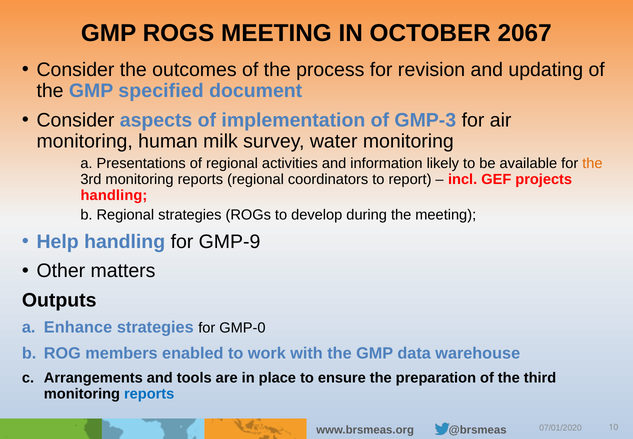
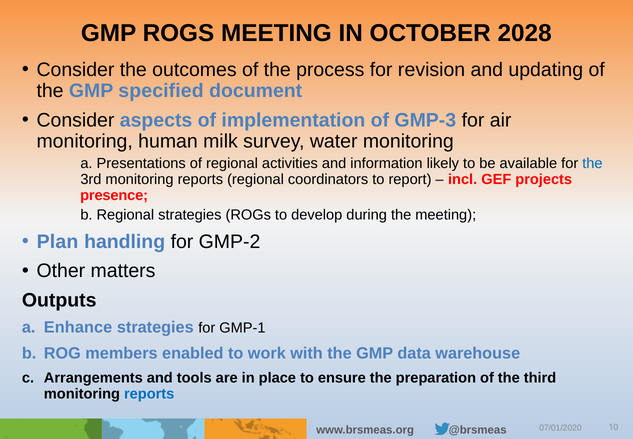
2067: 2067 -> 2028
the at (592, 163) colour: orange -> blue
handling at (114, 195): handling -> presence
Help: Help -> Plan
GMP-9: GMP-9 -> GMP-2
GMP-0: GMP-0 -> GMP-1
